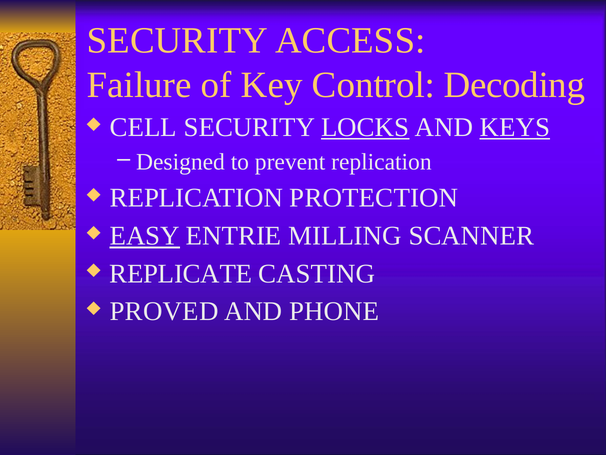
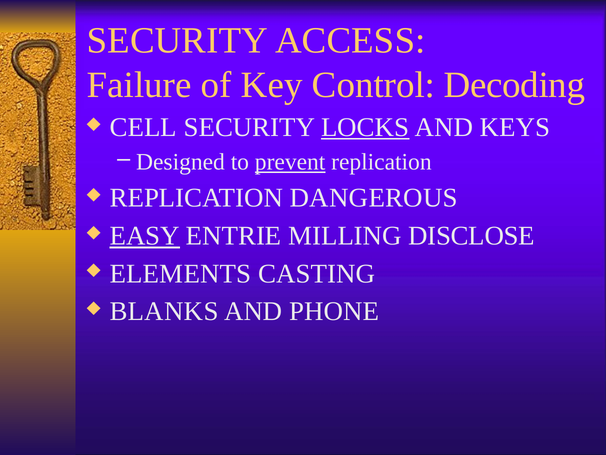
KEYS underline: present -> none
prevent underline: none -> present
PROTECTION: PROTECTION -> DANGEROUS
SCANNER: SCANNER -> DISCLOSE
REPLICATE: REPLICATE -> ELEMENTS
PROVED: PROVED -> BLANKS
